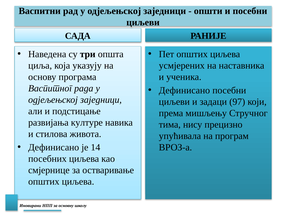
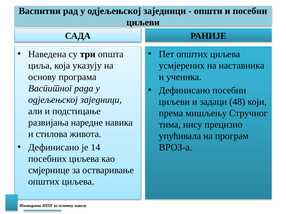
97: 97 -> 48
културе: културе -> наредне
